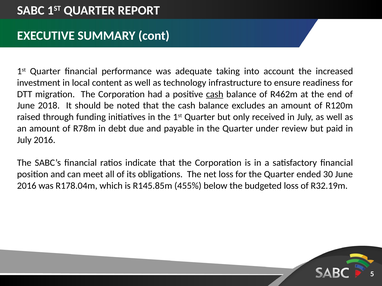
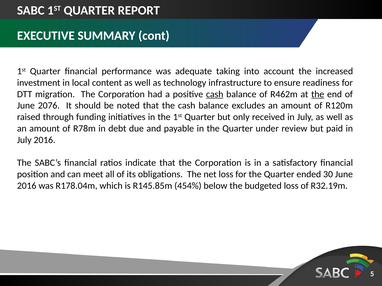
the at (318, 94) underline: none -> present
2018: 2018 -> 2076
455%: 455% -> 454%
